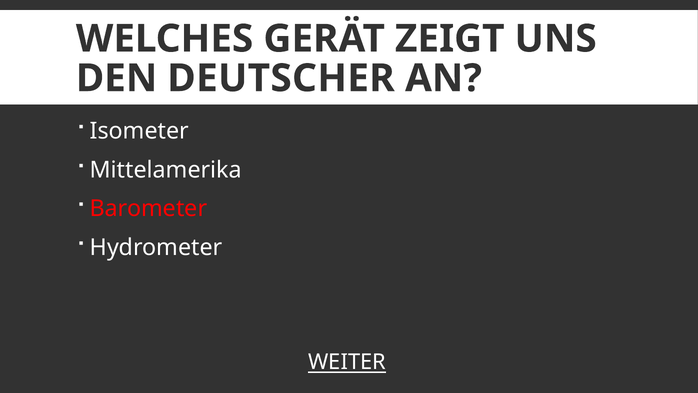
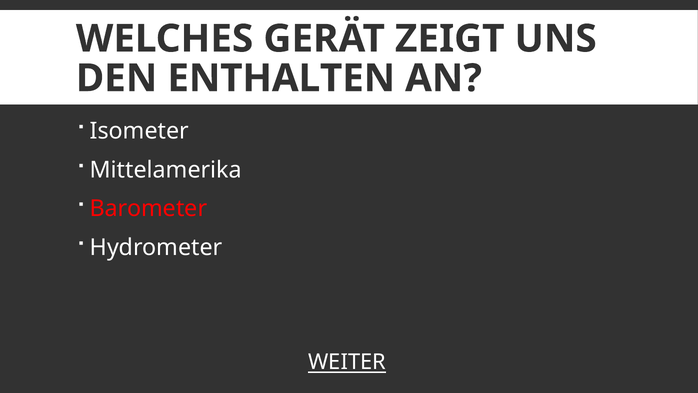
DEUTSCHER: DEUTSCHER -> ENTHALTEN
